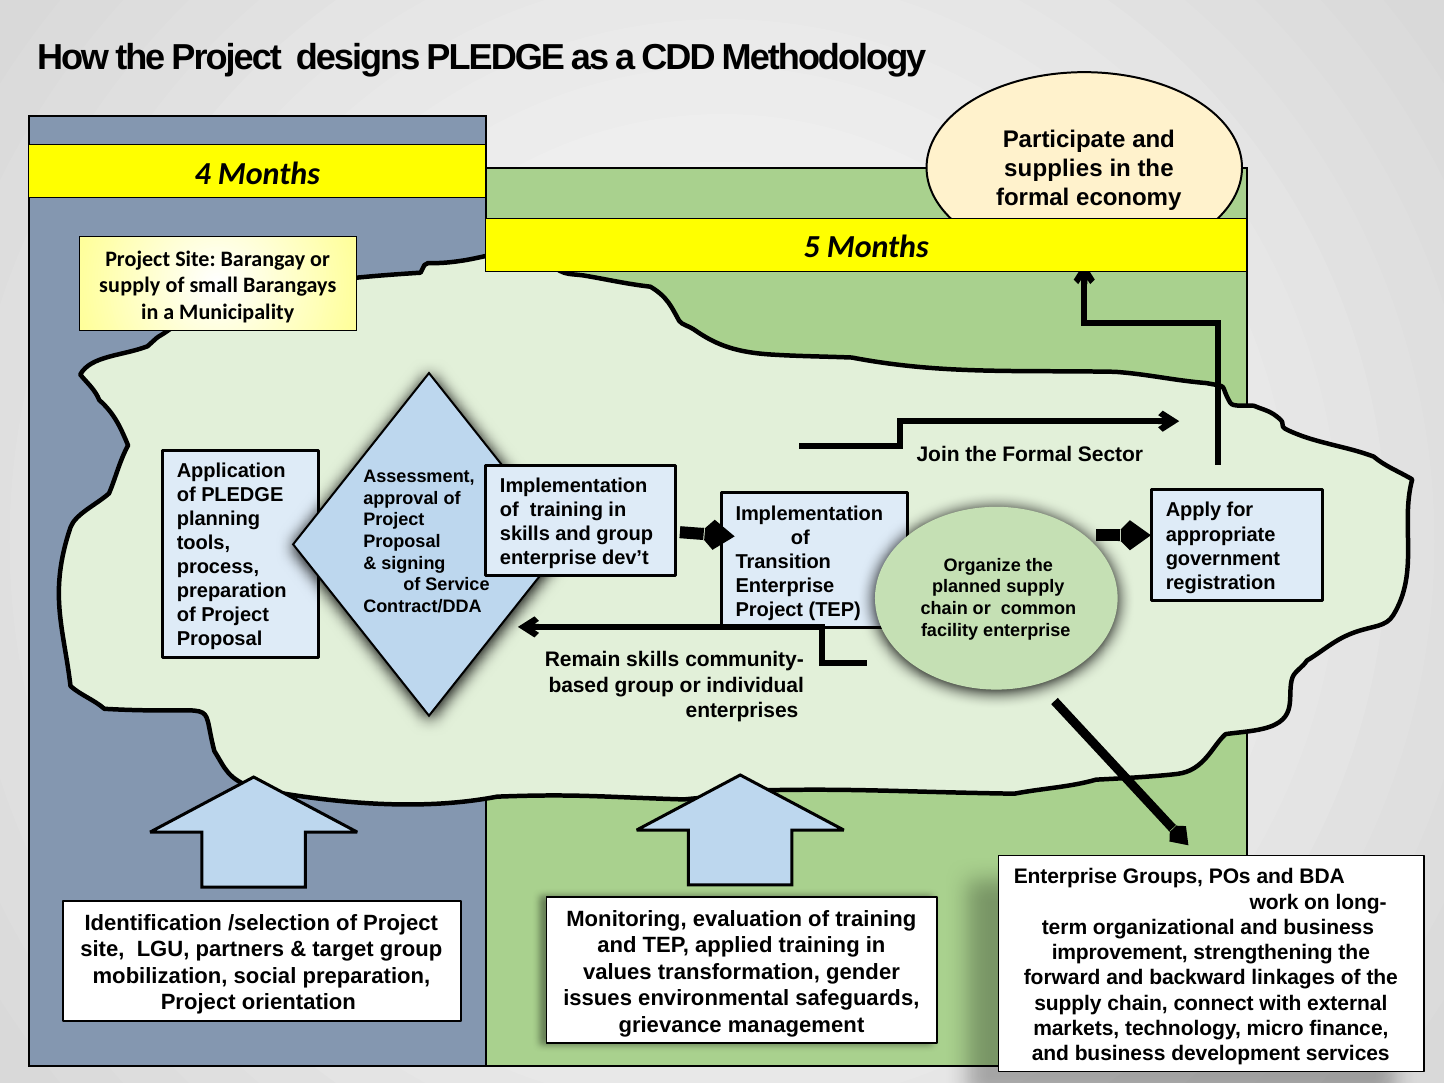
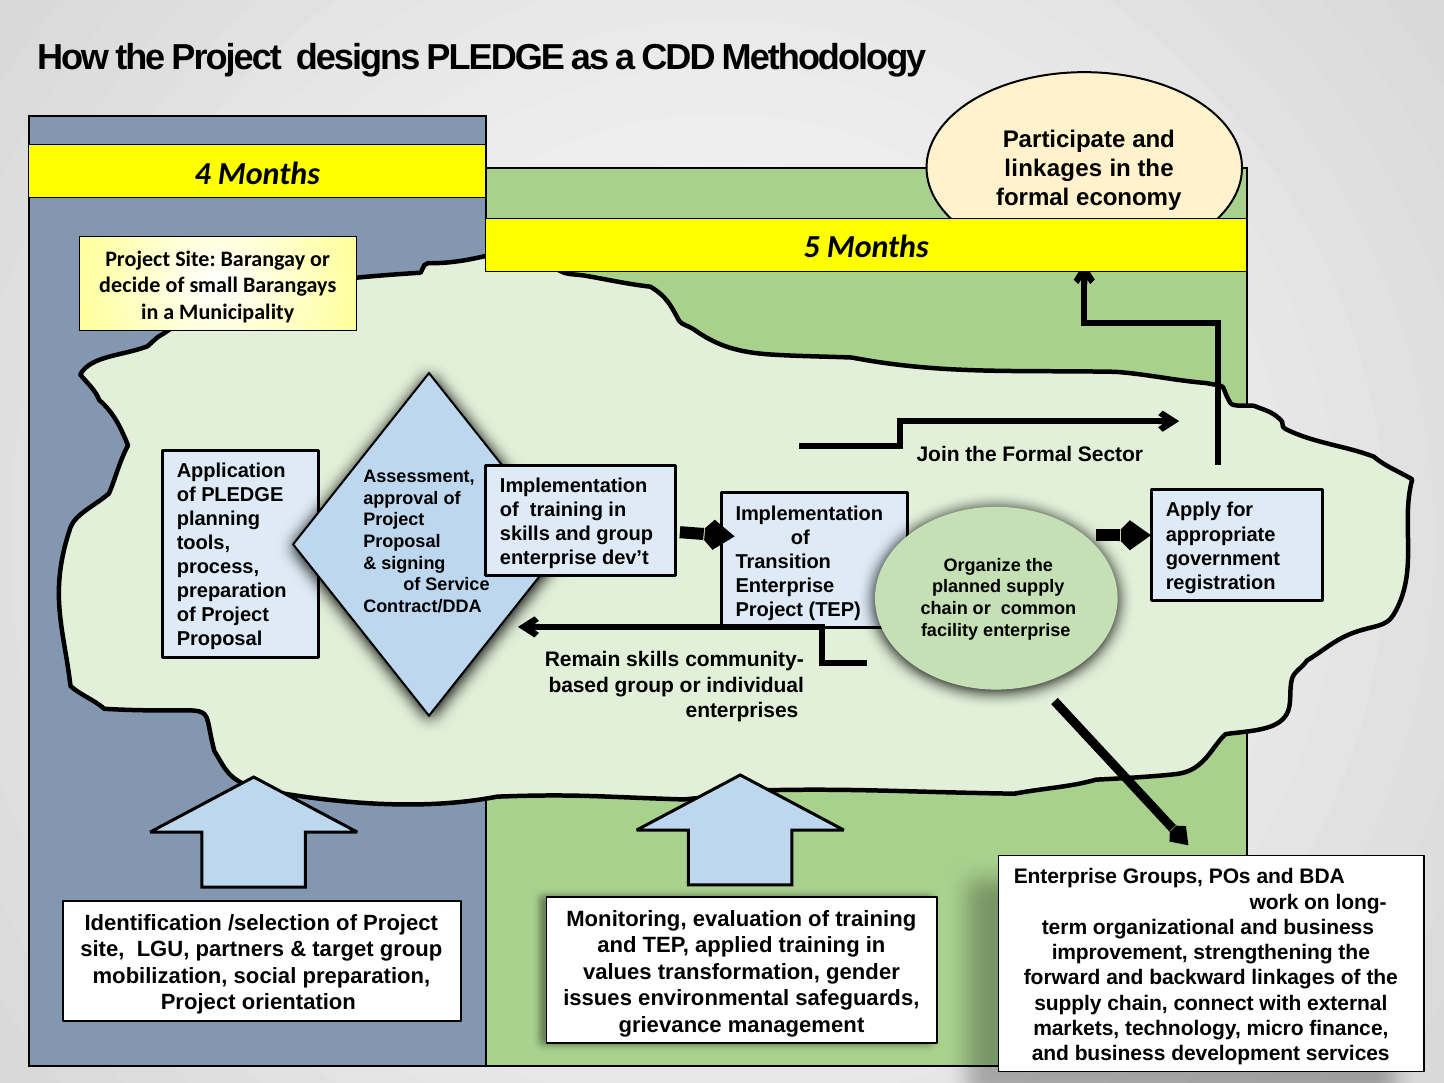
supplies at (1053, 168): supplies -> linkages
supply at (130, 285): supply -> decide
